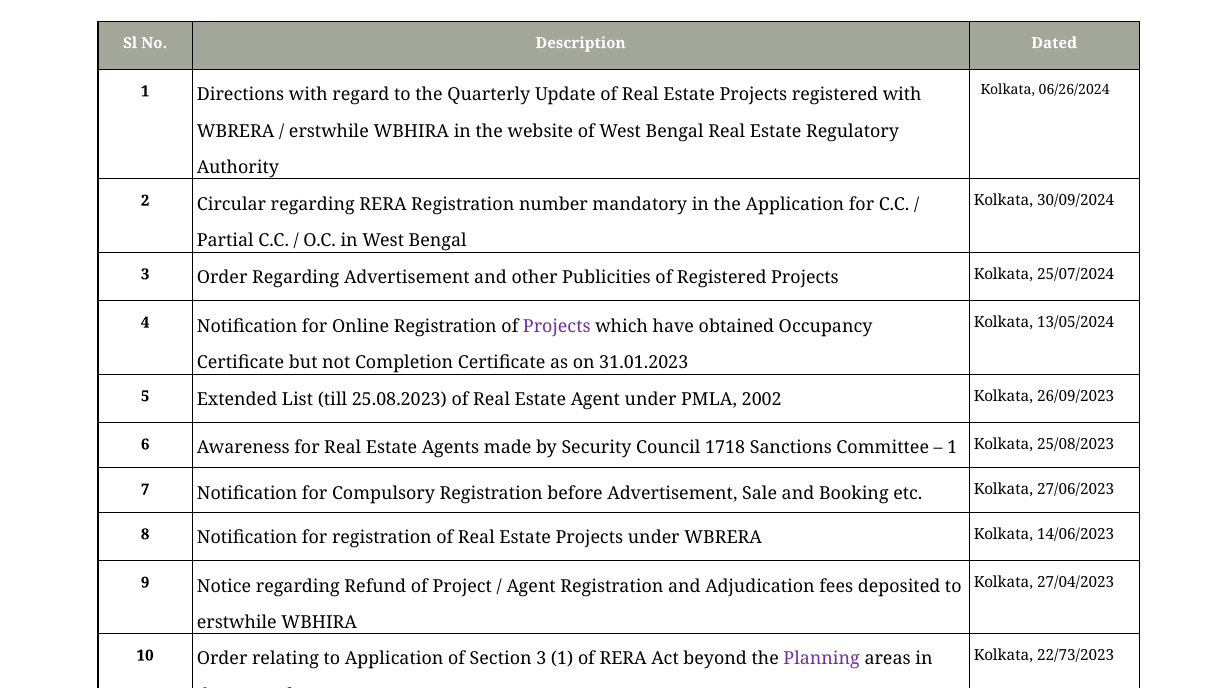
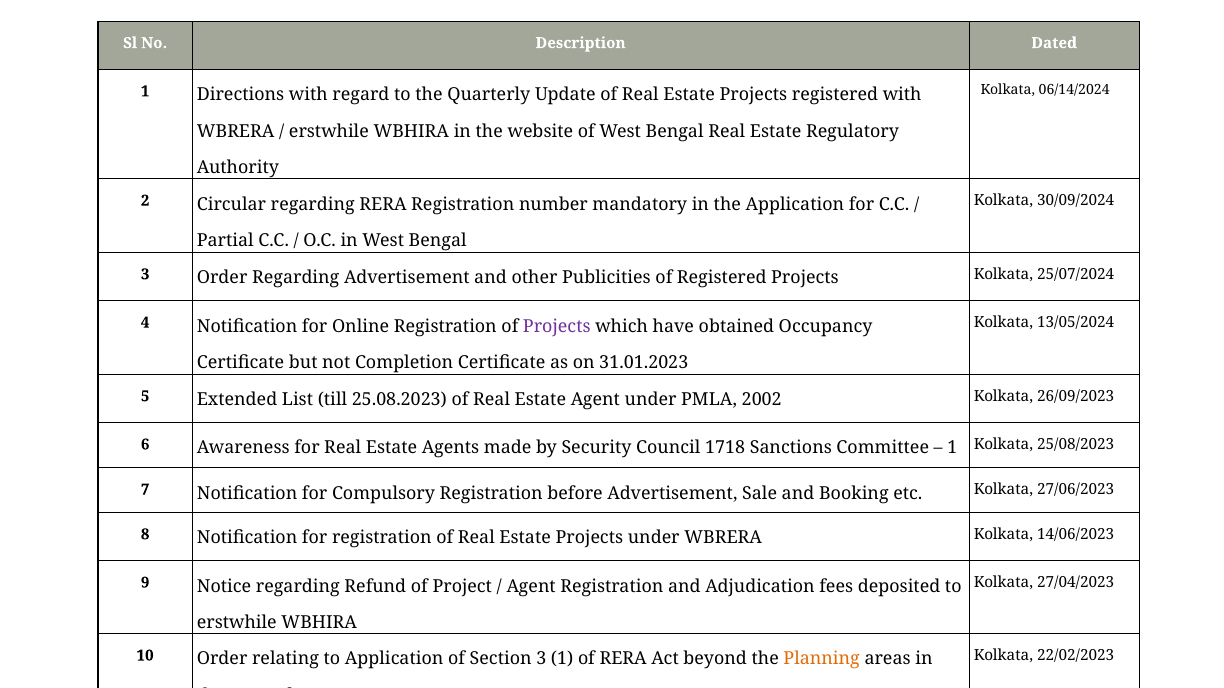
06/26/2024: 06/26/2024 -> 06/14/2024
Planning colour: purple -> orange
22/73/2023: 22/73/2023 -> 22/02/2023
